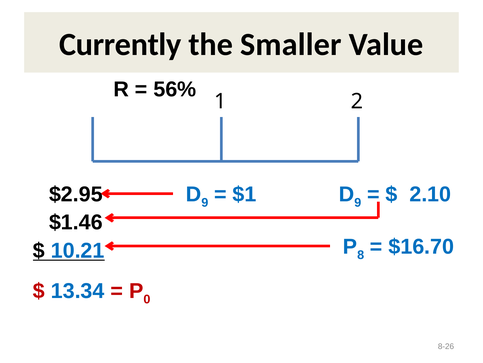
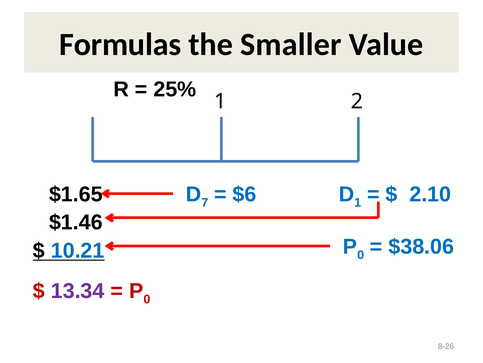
Currently: Currently -> Formulas
56%: 56% -> 25%
$2.95: $2.95 -> $1.65
9 at (205, 202): 9 -> 7
$1: $1 -> $6
9 at (358, 202): 9 -> 1
8 at (361, 255): 8 -> 0
$16.70: $16.70 -> $38.06
13.34 colour: blue -> purple
